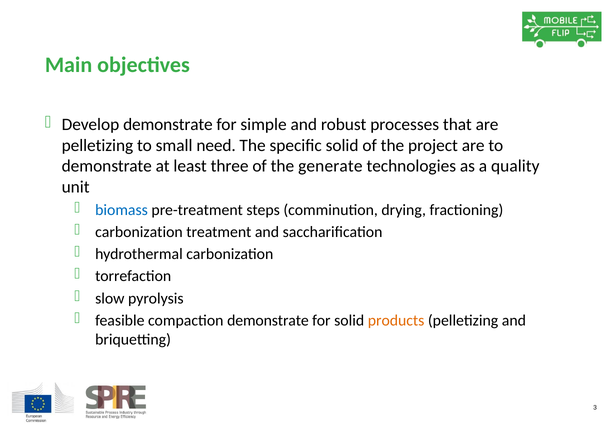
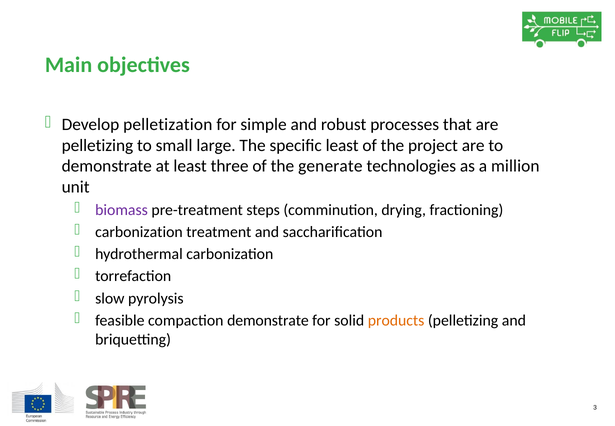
Develop demonstrate: demonstrate -> pelletization
need: need -> large
specific solid: solid -> least
quality: quality -> million
biomass colour: blue -> purple
